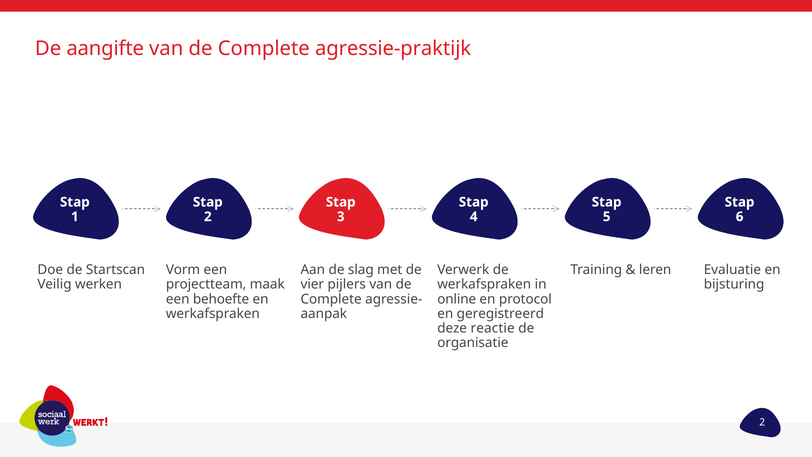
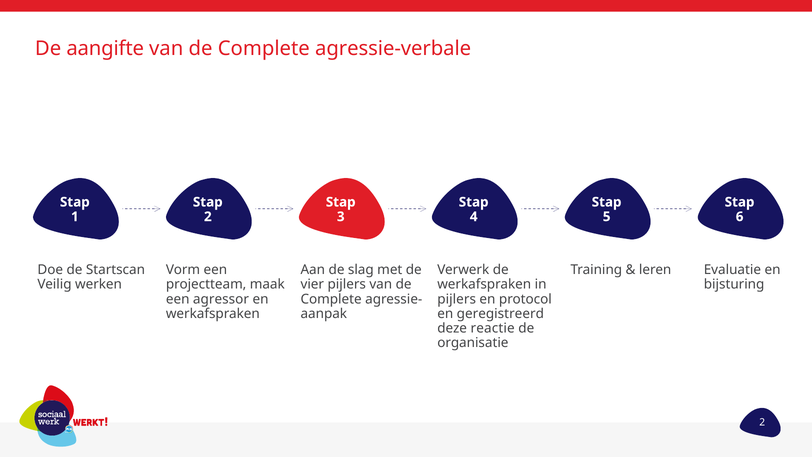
agressie-praktijk: agressie-praktijk -> agressie-verbale
behoefte: behoefte -> agressor
online at (457, 299): online -> pijlers
